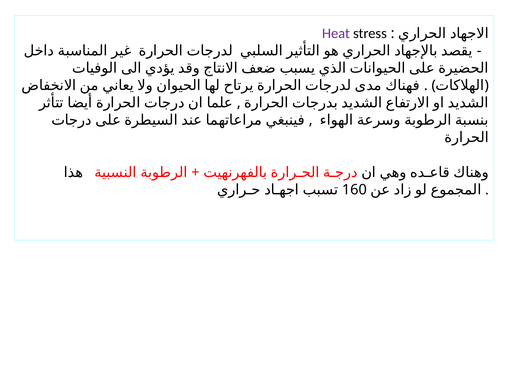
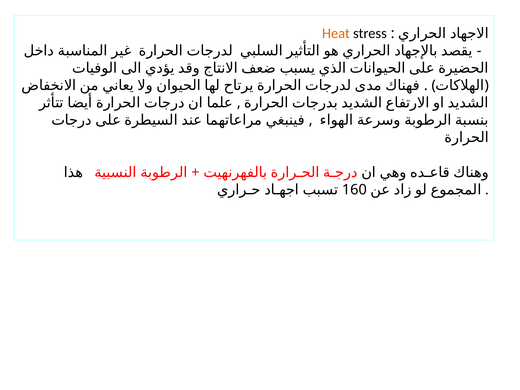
Heat colour: purple -> orange
